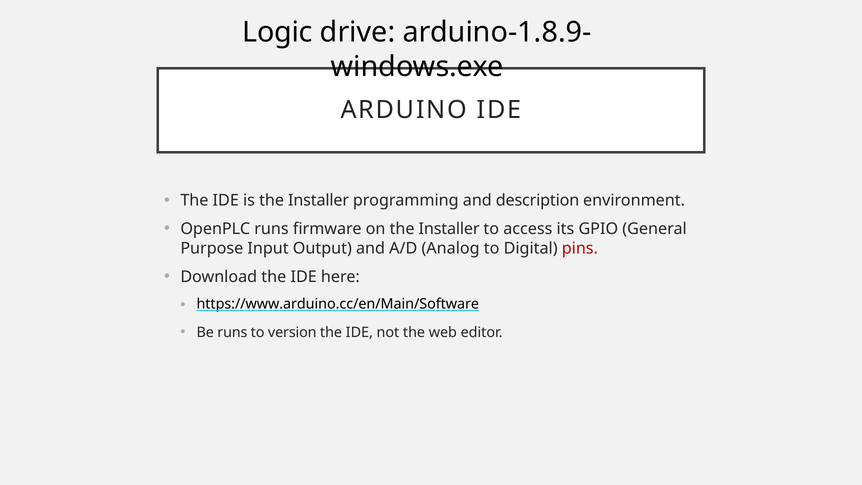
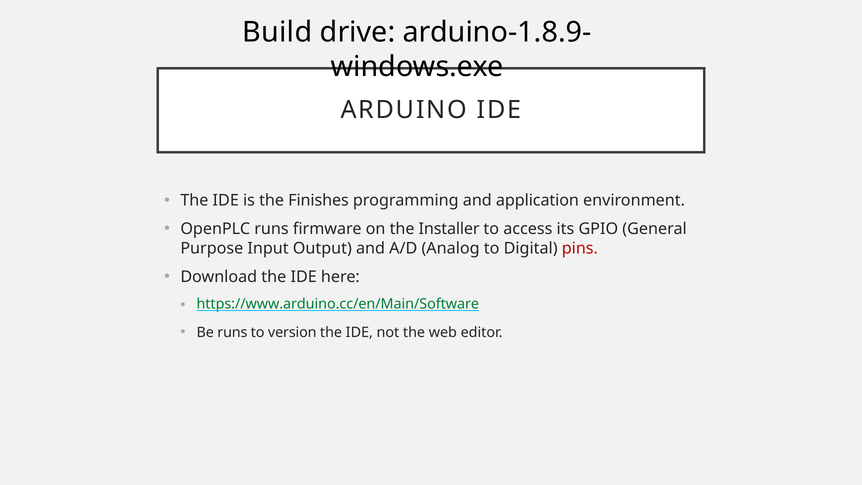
Logic: Logic -> Build
is the Installer: Installer -> Finishes
description: description -> application
https://www.arduino.cc/en/Main/Software colour: black -> green
